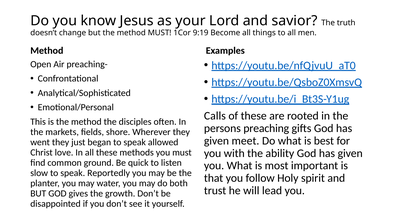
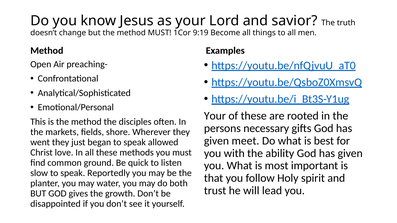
Calls at (215, 116): Calls -> Your
preaching: preaching -> necessary
